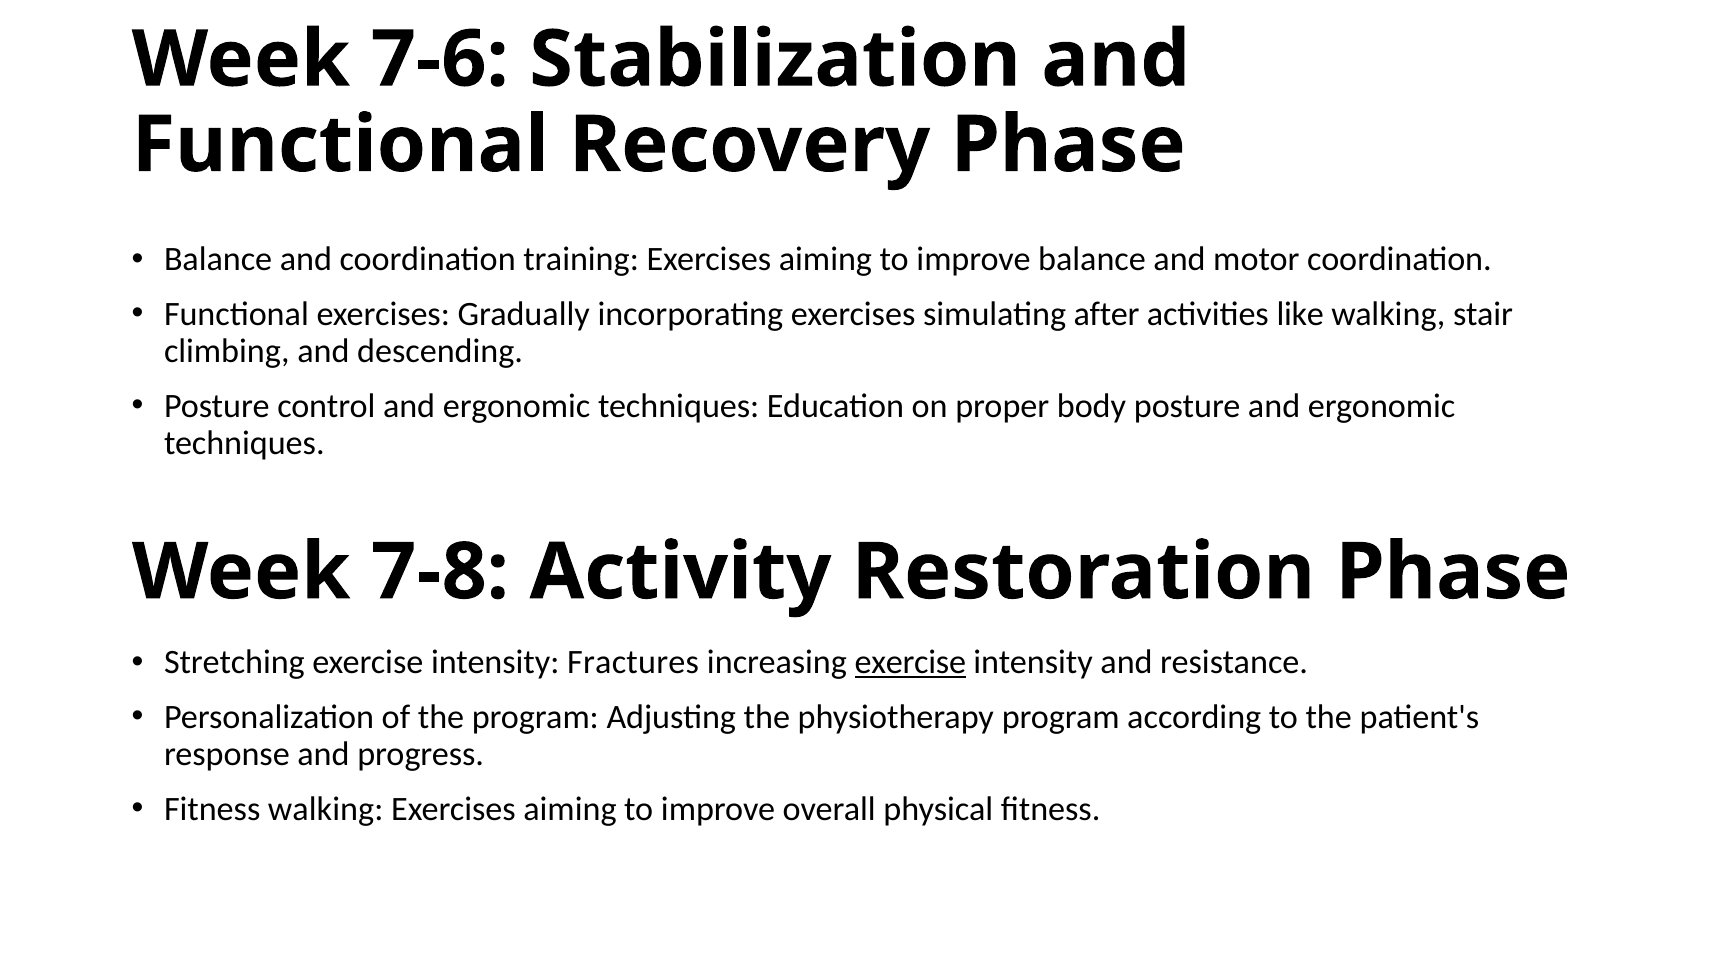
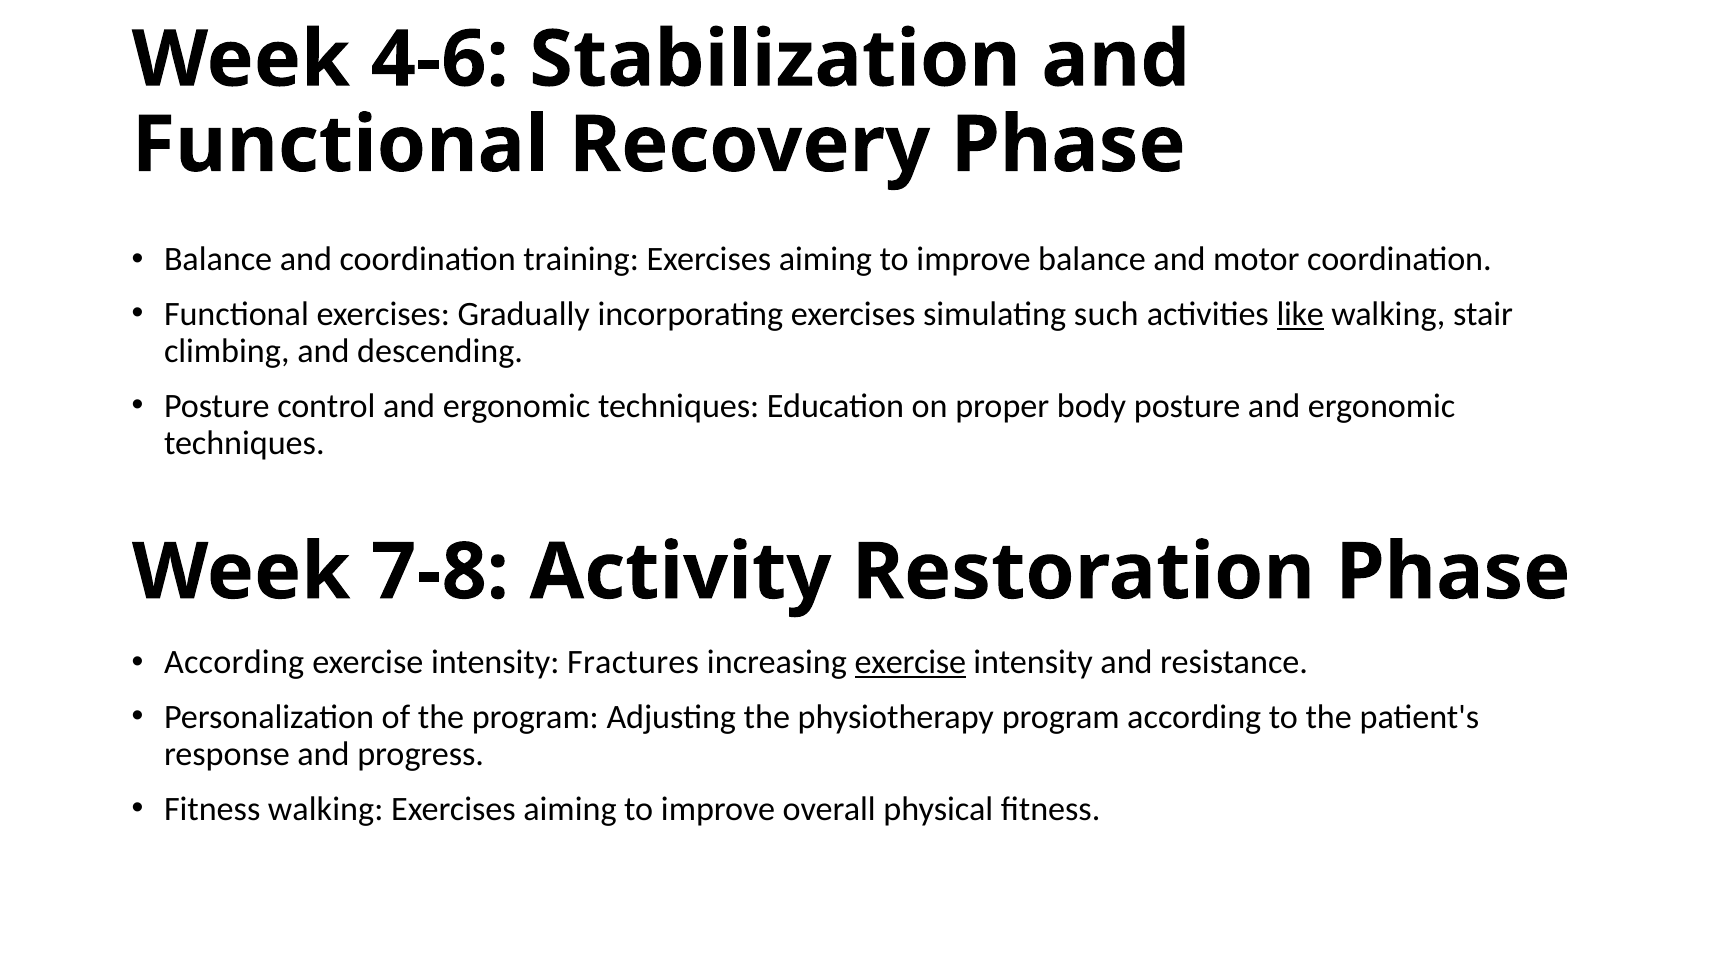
7-6: 7-6 -> 4-6
after: after -> such
like underline: none -> present
Stretching at (234, 663): Stretching -> According
